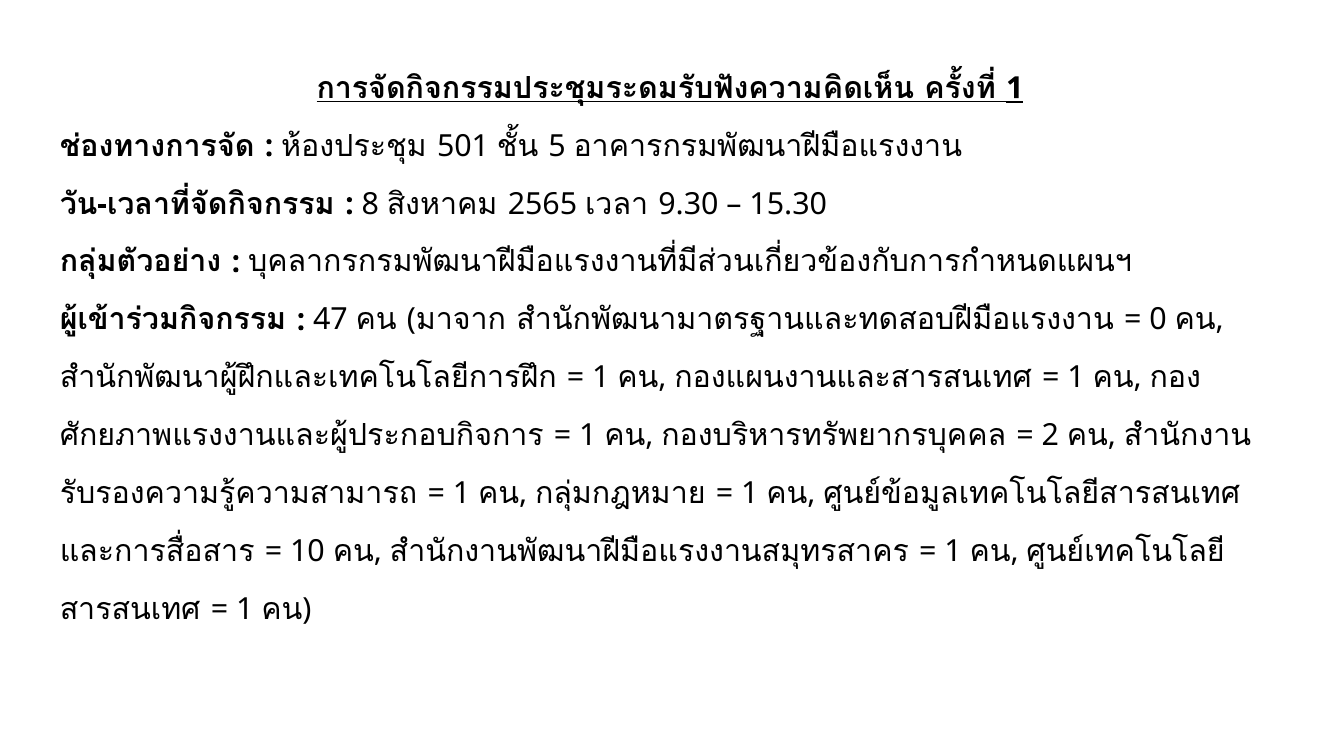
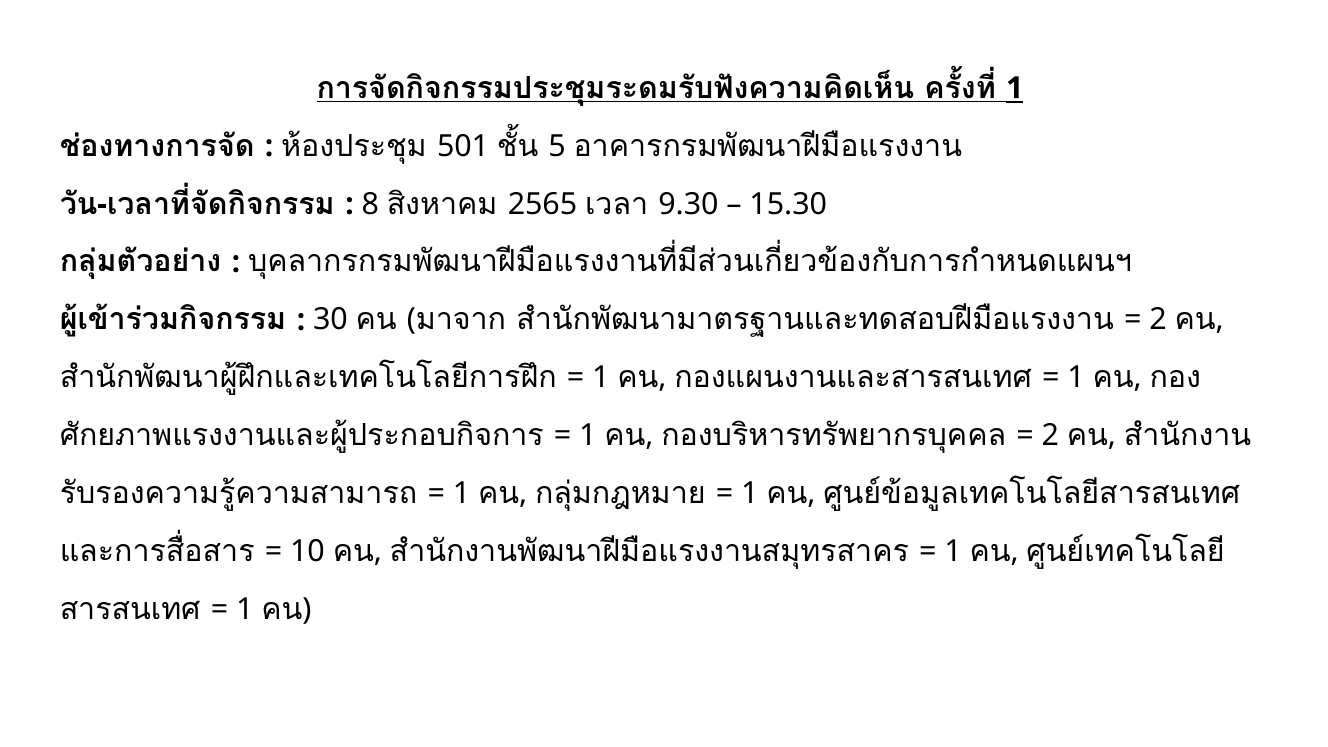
47: 47 -> 30
0 at (1158, 320): 0 -> 2
